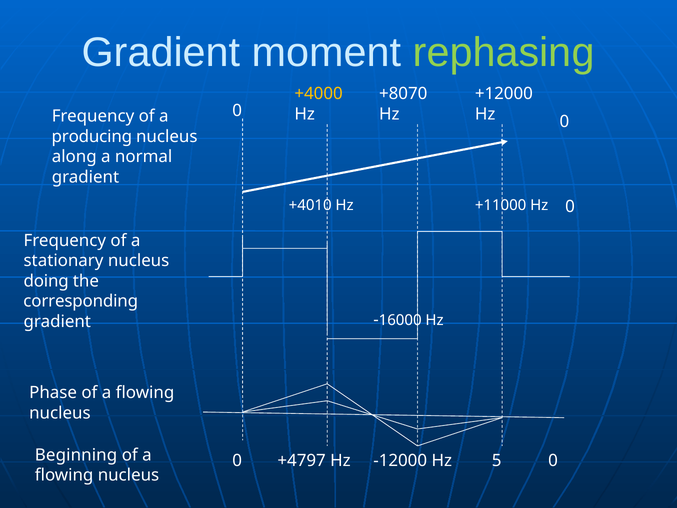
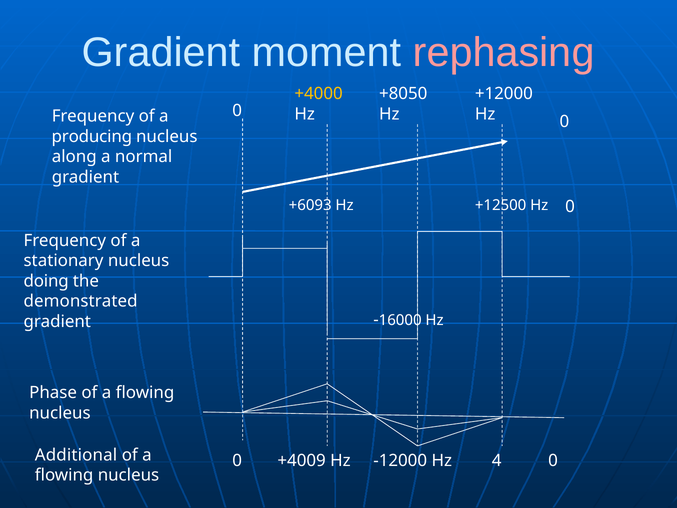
rephasing colour: light green -> pink
+8070: +8070 -> +8050
+4010: +4010 -> +6093
+11000: +11000 -> +12500
corresponding: corresponding -> demonstrated
Beginning: Beginning -> Additional
+4797: +4797 -> +4009
5: 5 -> 4
